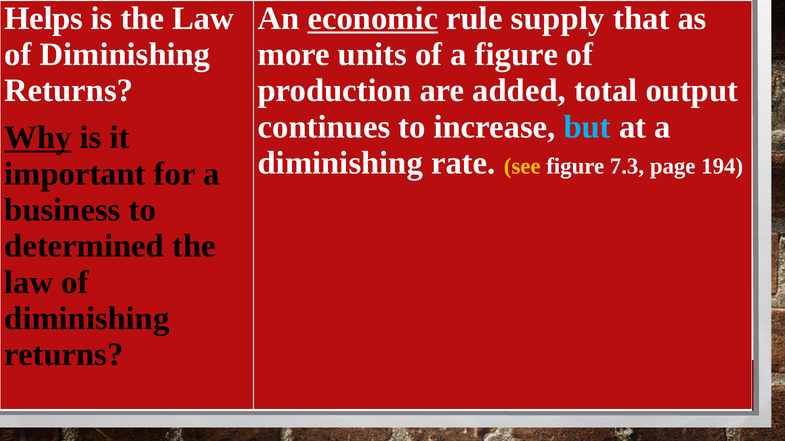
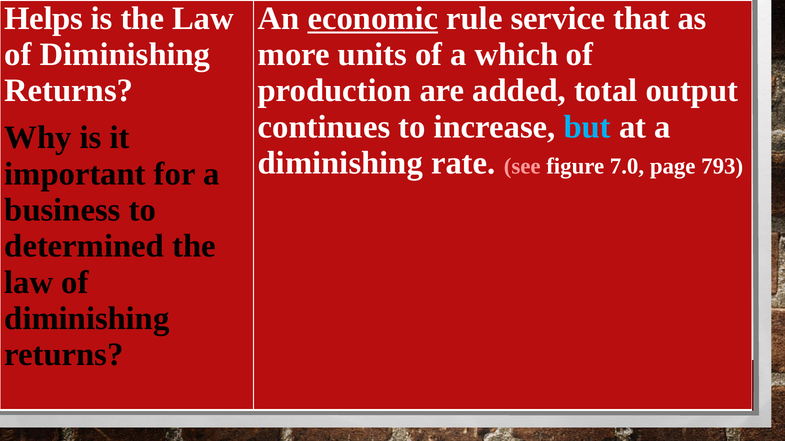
supply: supply -> service
a figure: figure -> which
Why underline: present -> none
see colour: yellow -> pink
7.3: 7.3 -> 7.0
194: 194 -> 793
